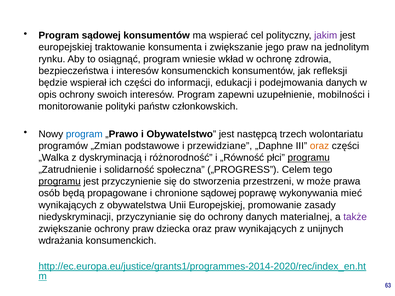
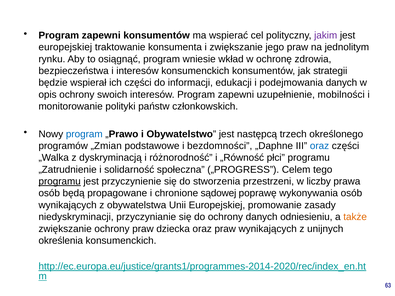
sądowej at (101, 35): sądowej -> zapewni
refleksji: refleksji -> strategii
wolontariatu: wolontariatu -> określonego
przewidziane: przewidziane -> bezdomności
oraz at (319, 146) colour: orange -> blue
programu at (309, 158) underline: present -> none
może: może -> liczby
wykonywania mieć: mieć -> osób
materialnej: materialnej -> odniesieniu
także colour: purple -> orange
wdrażania: wdrażania -> określenia
